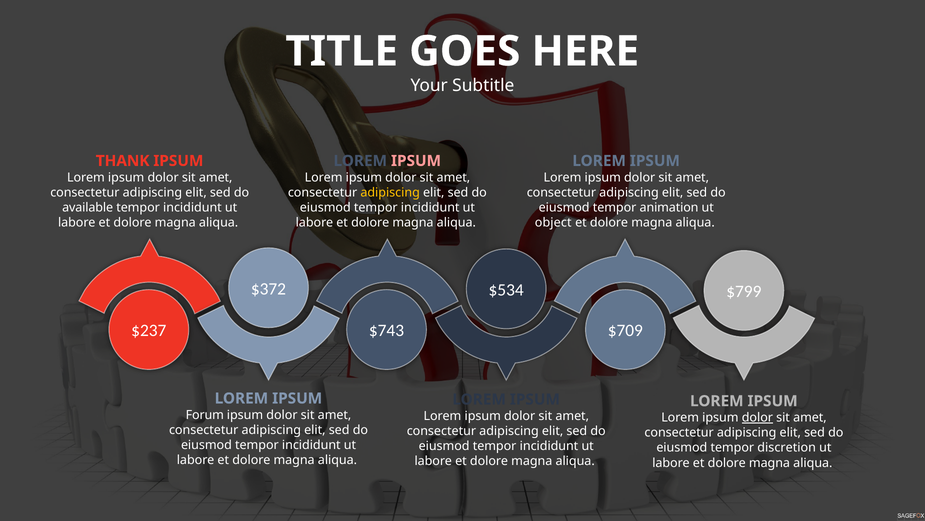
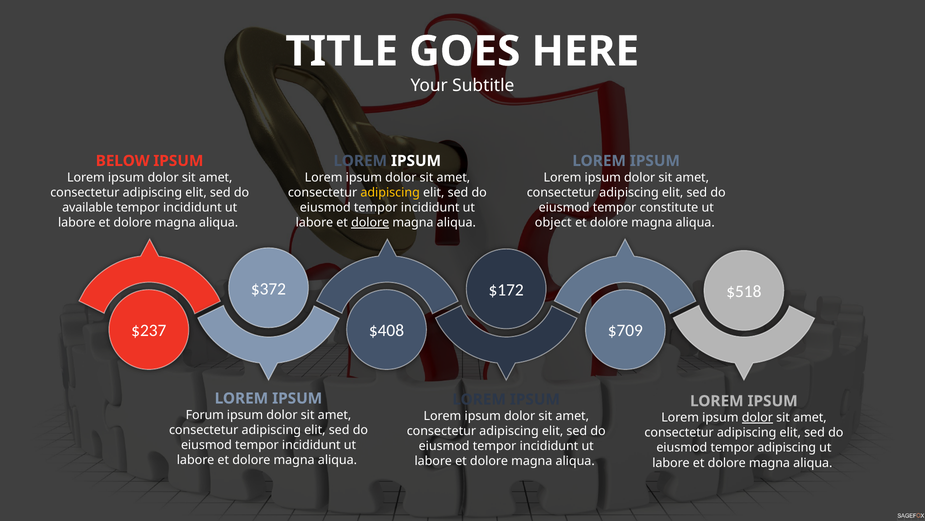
THANK: THANK -> BELOW
IPSUM at (416, 161) colour: pink -> white
animation: animation -> constitute
dolore at (370, 222) underline: none -> present
$534: $534 -> $172
$799: $799 -> $518
$743: $743 -> $408
tempor discretion: discretion -> adipiscing
